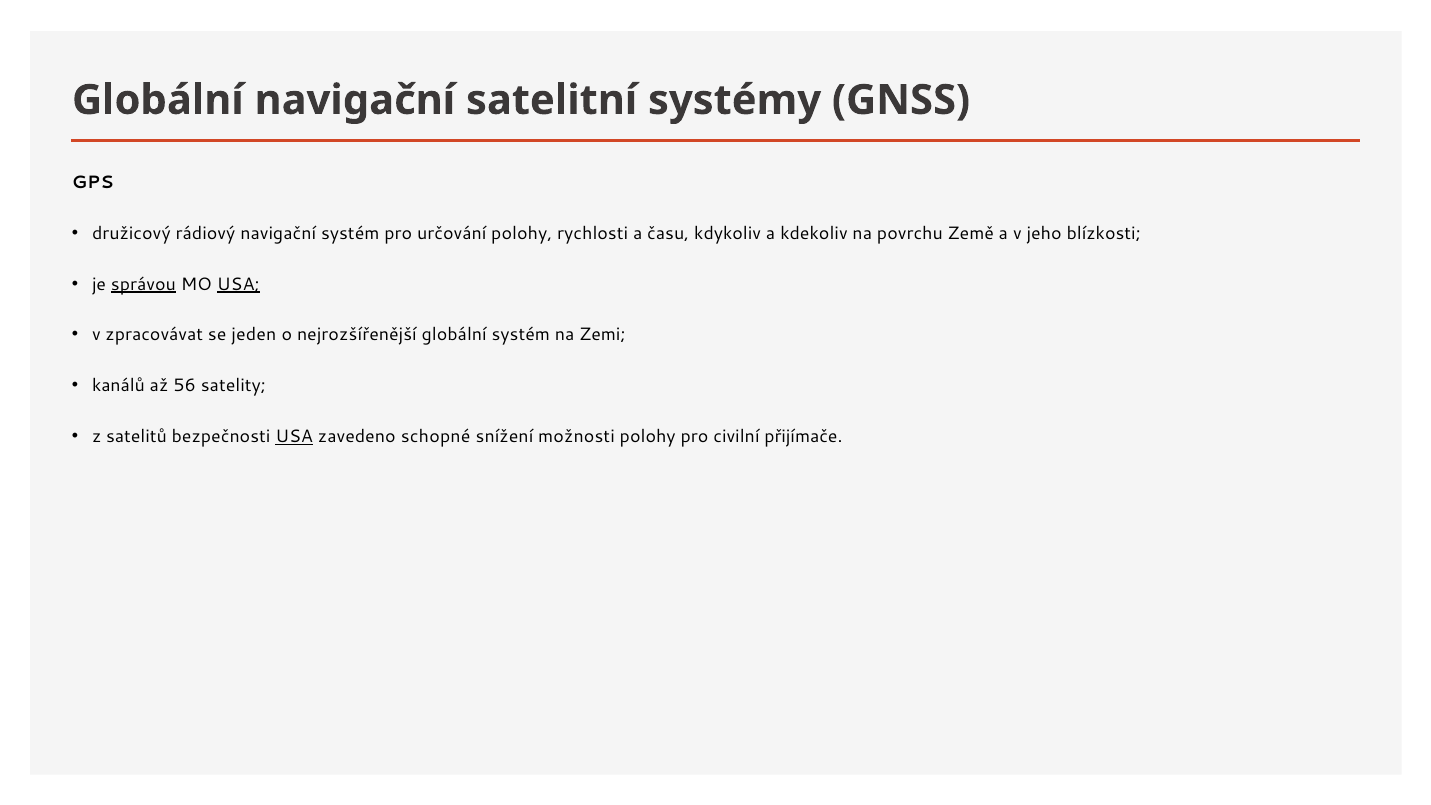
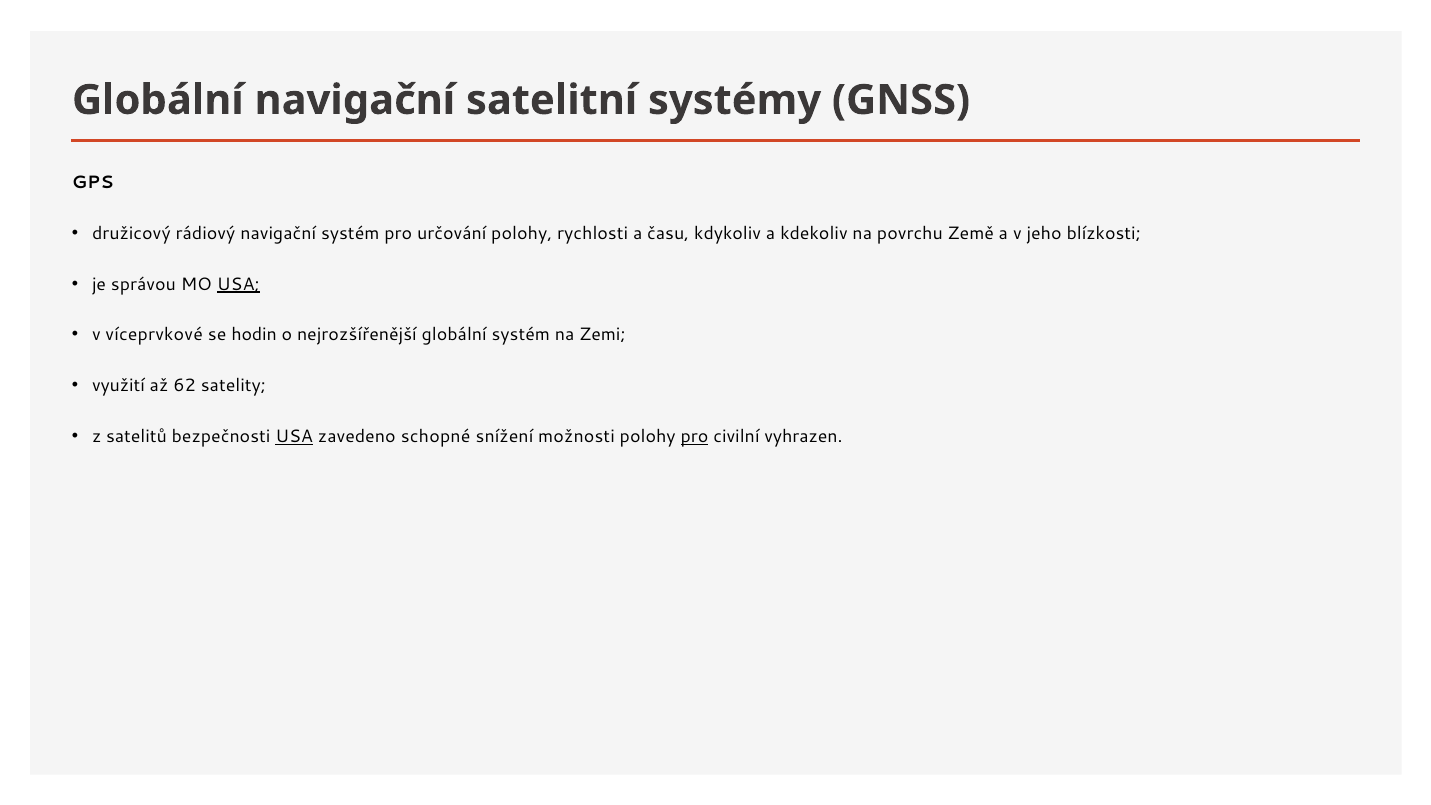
správou underline: present -> none
zpracovávat: zpracovávat -> víceprvkové
jeden: jeden -> hodin
kanálů: kanálů -> využití
56: 56 -> 62
pro at (695, 436) underline: none -> present
přijímače: přijímače -> vyhrazen
